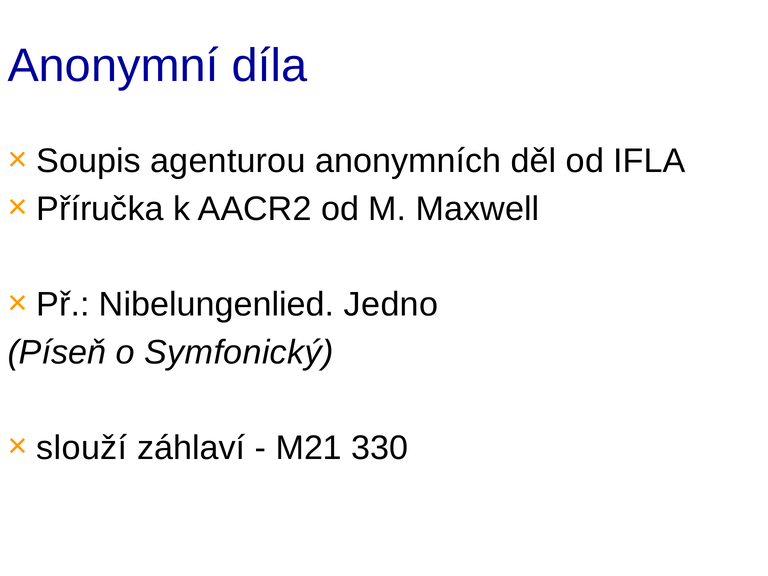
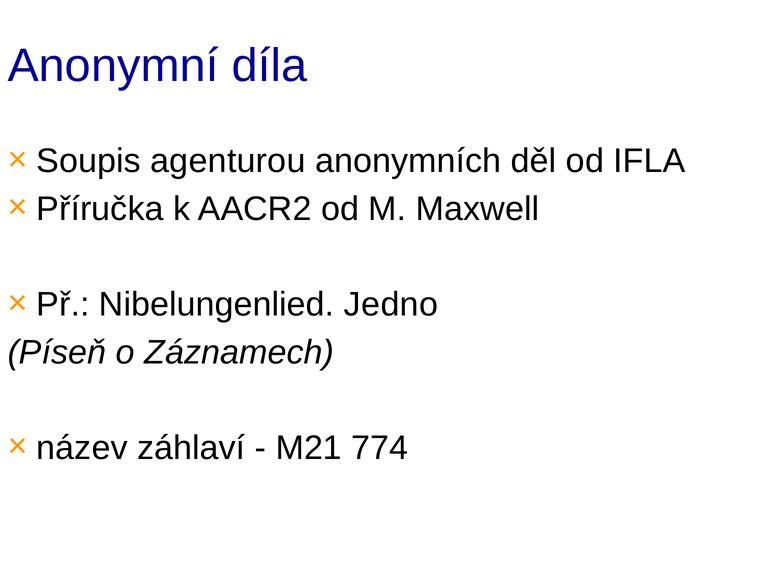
Symfonický: Symfonický -> Záznamech
slouží: slouží -> název
330: 330 -> 774
